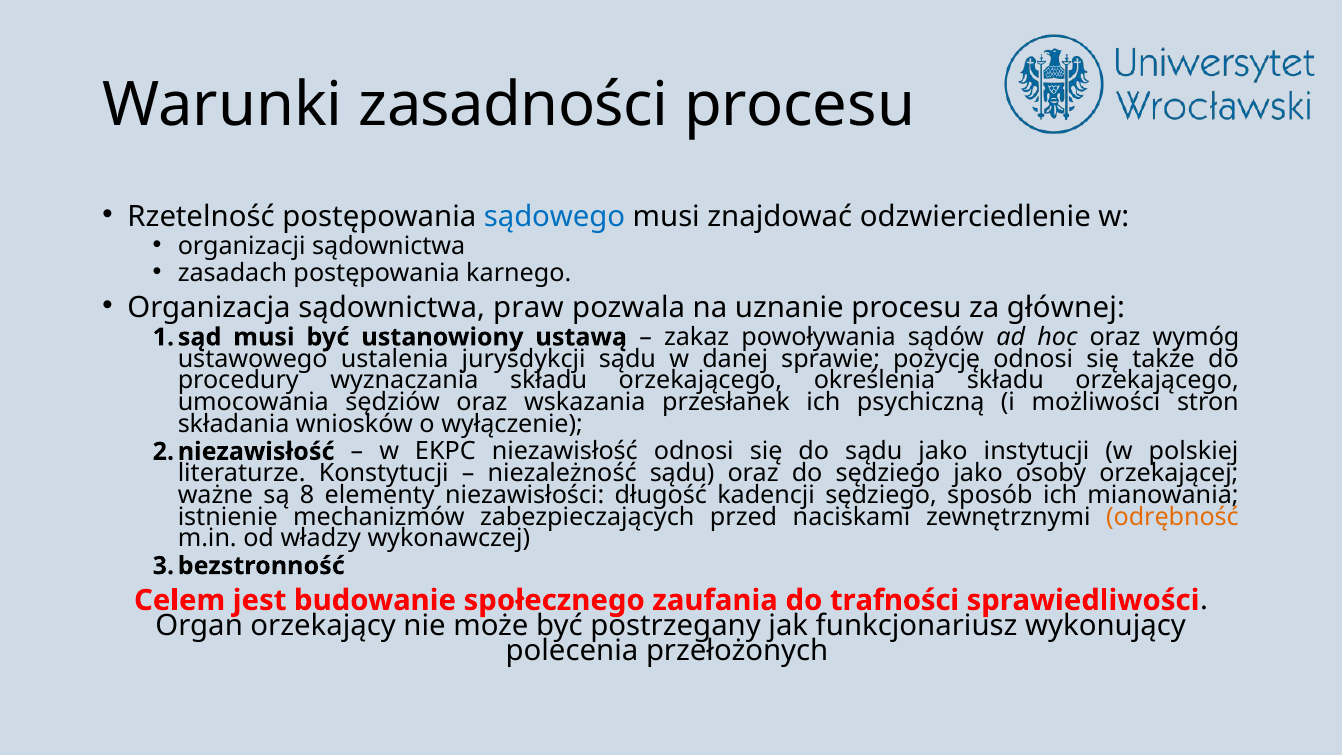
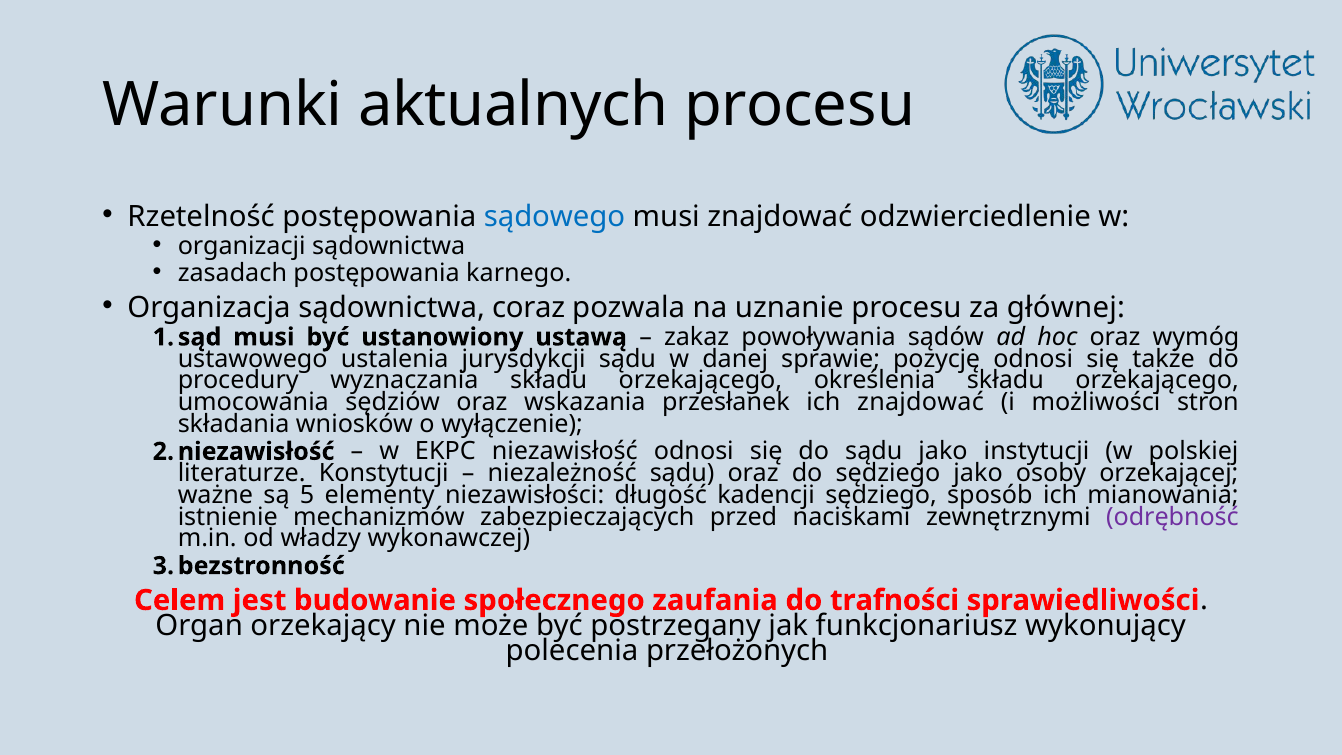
zasadności: zasadności -> aktualnych
praw: praw -> coraz
ich psychiczną: psychiczną -> znajdować
8: 8 -> 5
odrębność colour: orange -> purple
